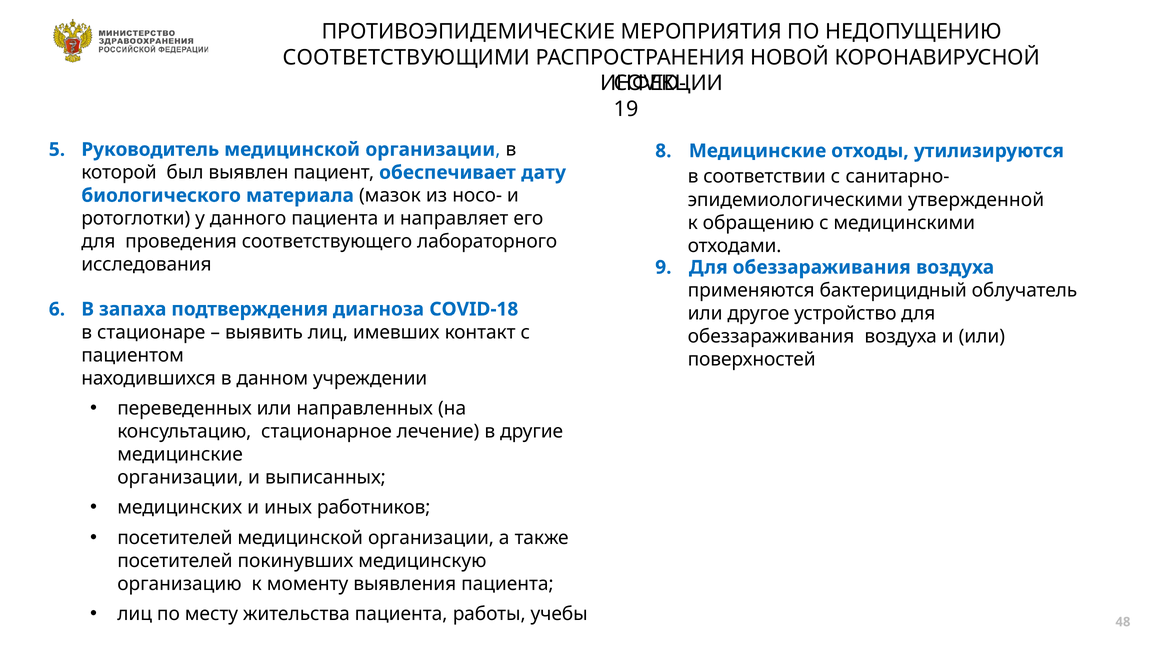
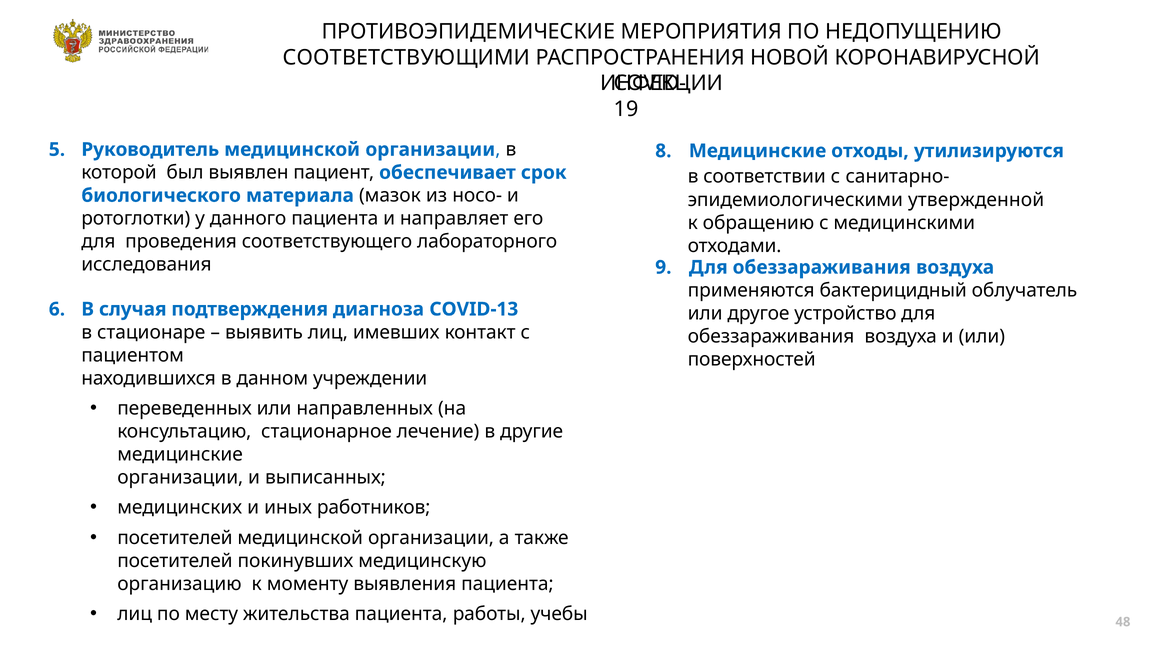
дату: дату -> срок
запаха: запаха -> случая
COVID-18: COVID-18 -> COVID-13
